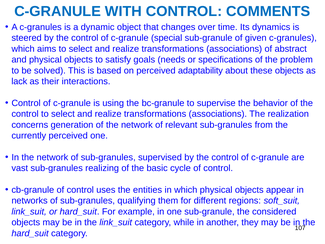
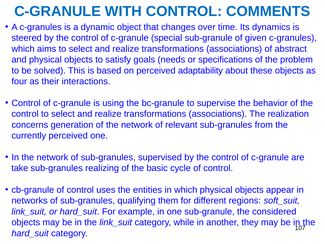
lack: lack -> four
vast: vast -> take
